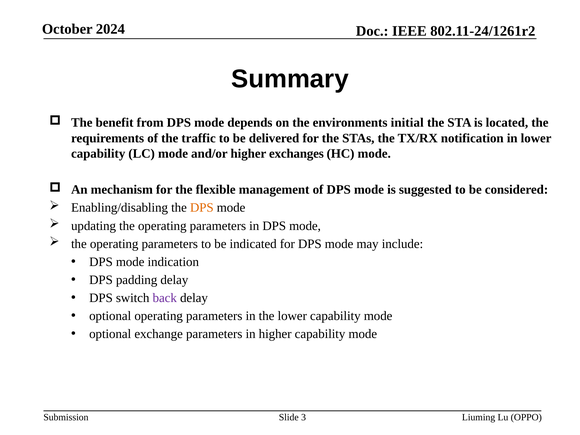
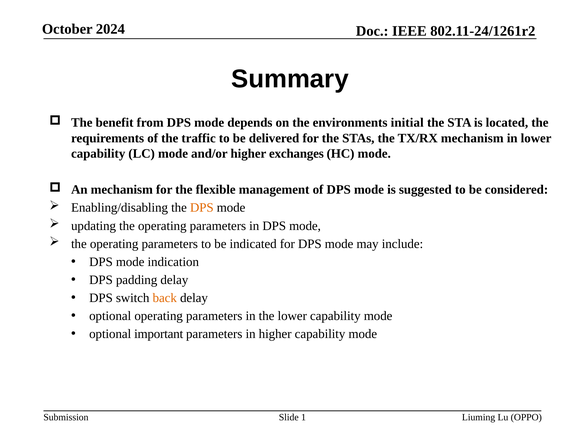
TX/RX notification: notification -> mechanism
back colour: purple -> orange
exchange: exchange -> important
3: 3 -> 1
